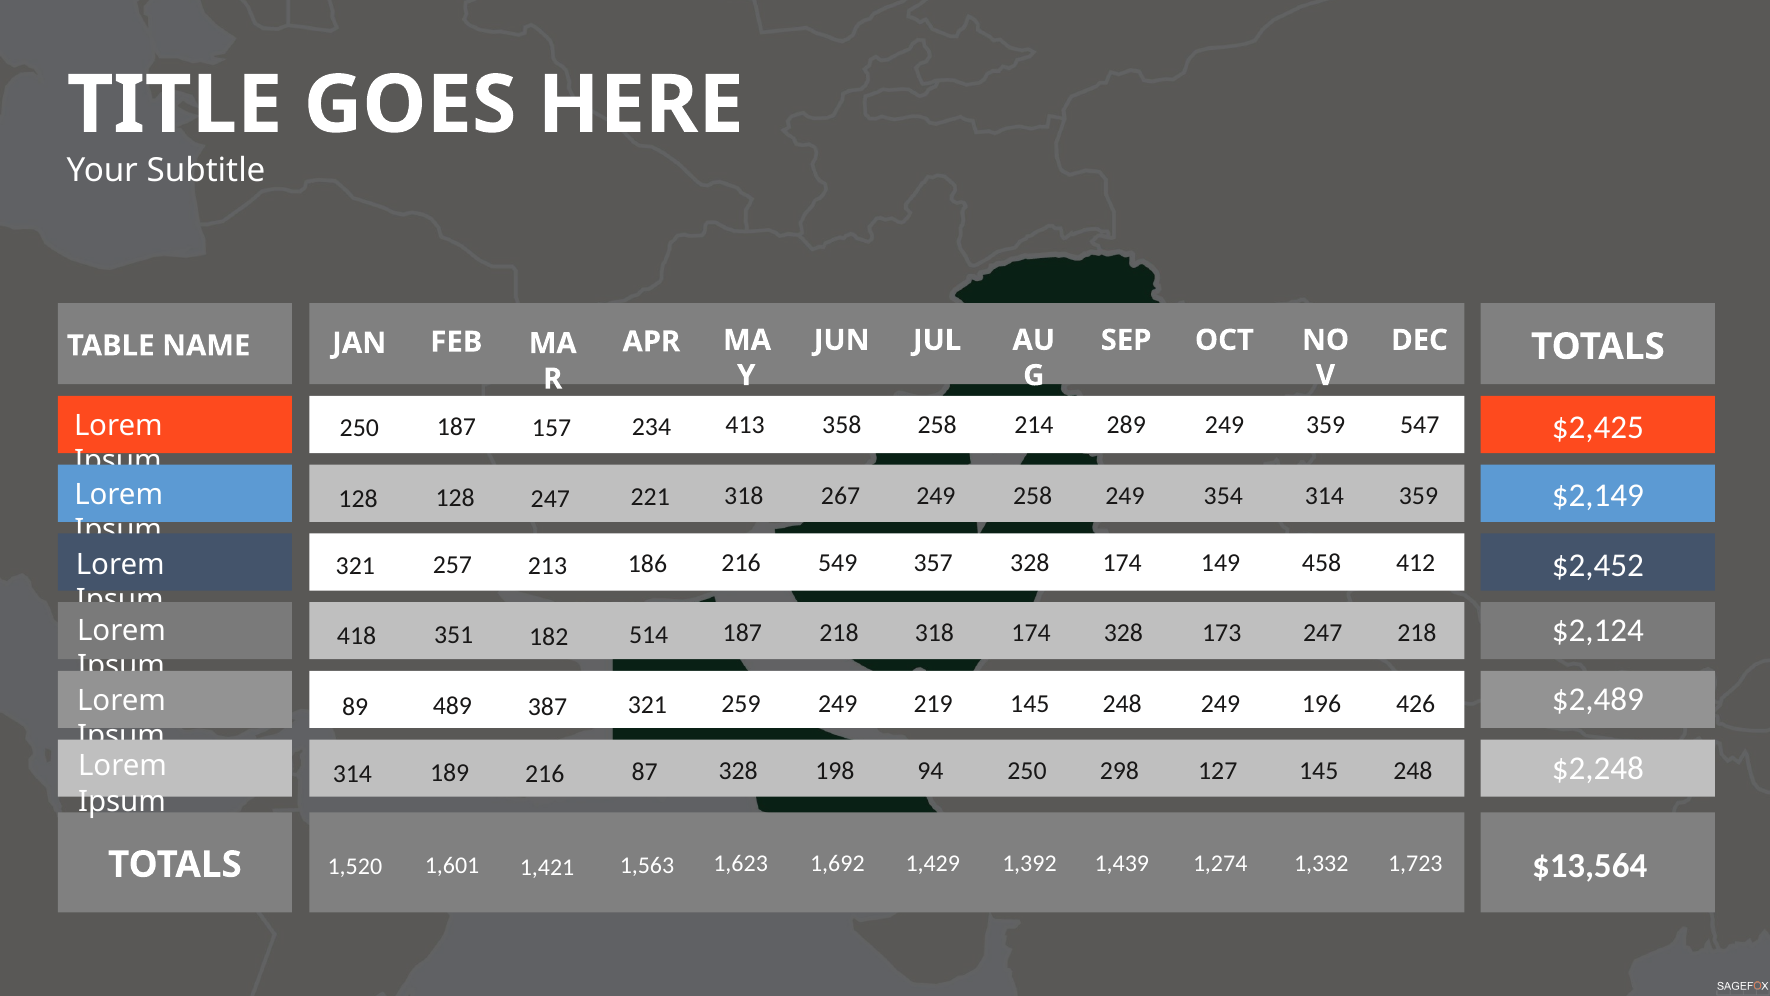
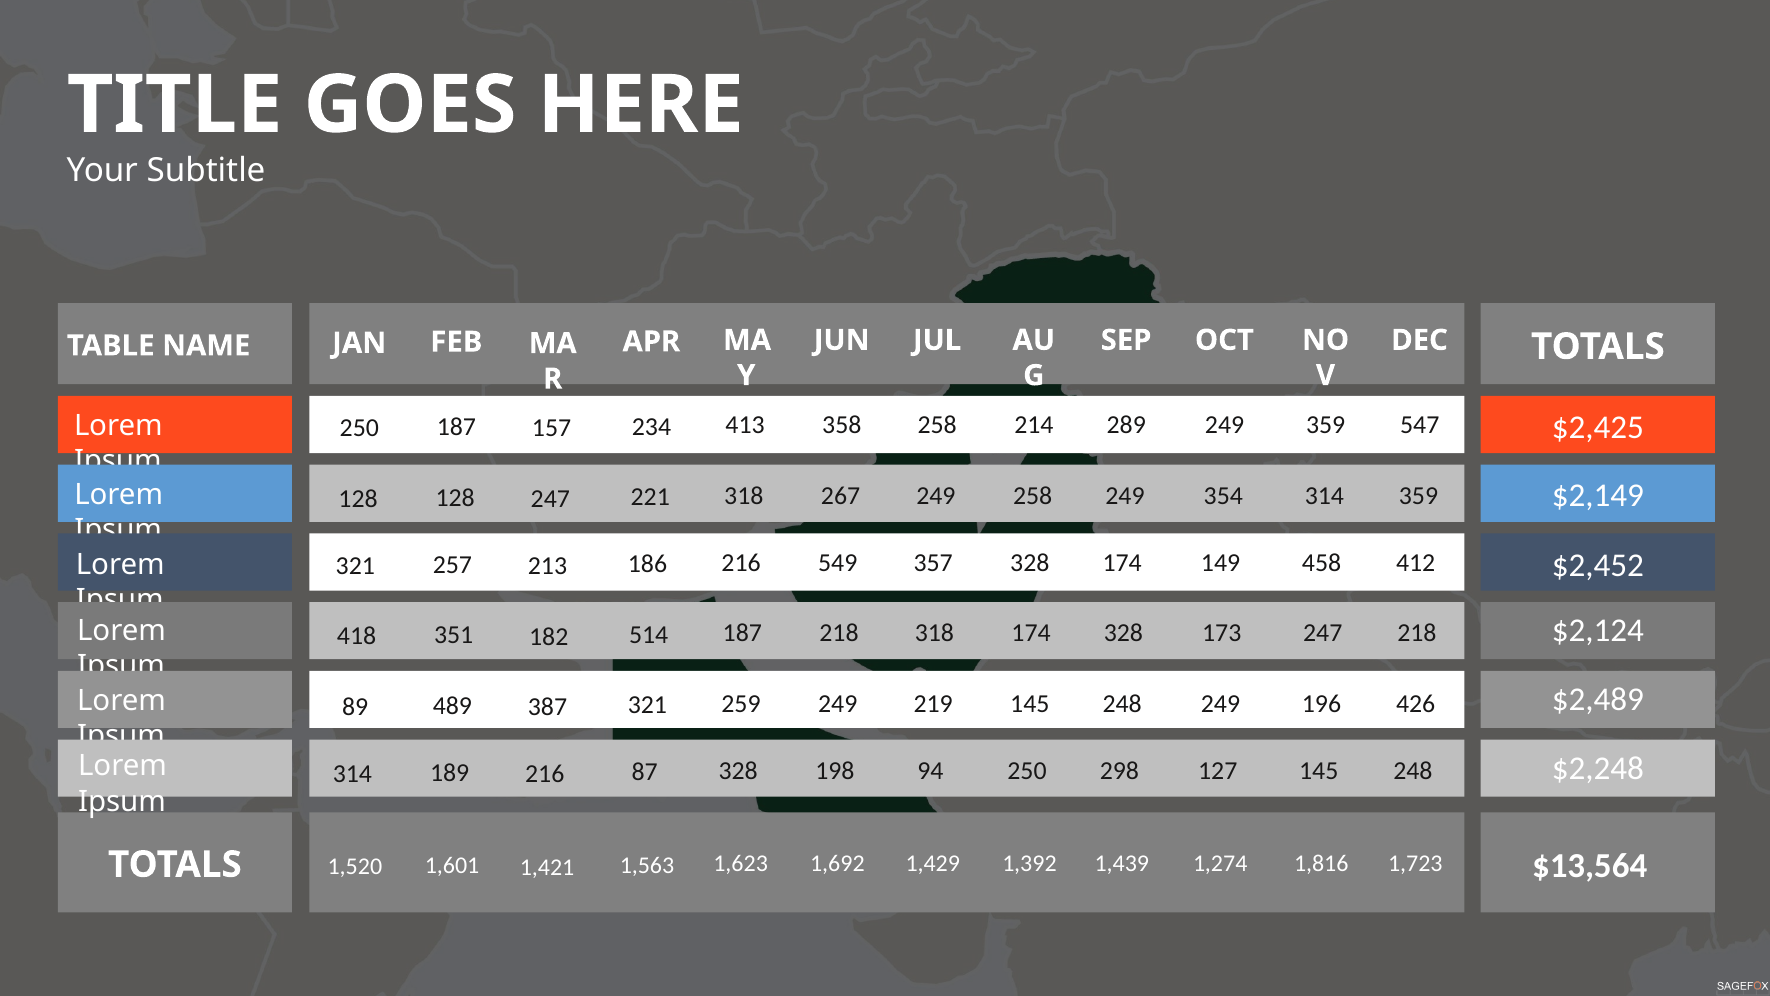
1,332: 1,332 -> 1,816
